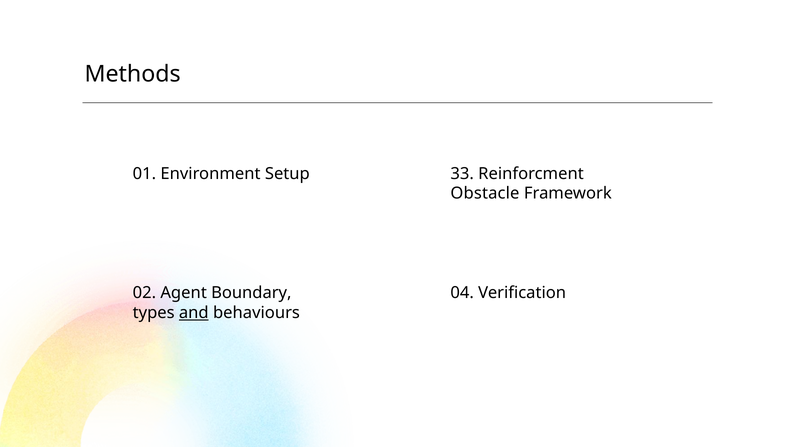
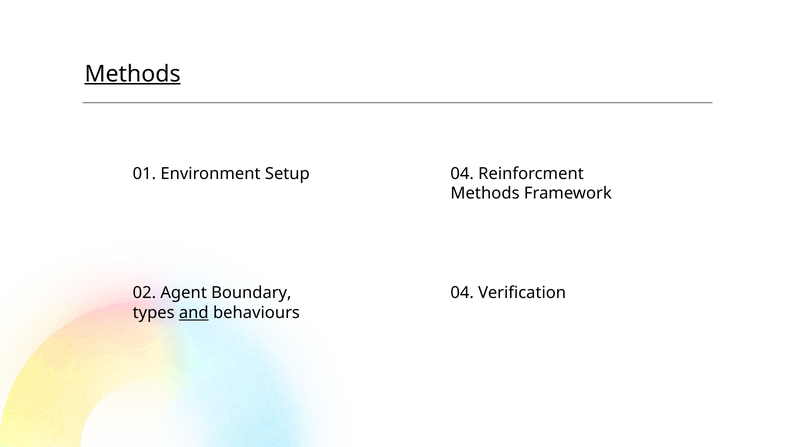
Methods at (133, 74) underline: none -> present
Setup 33: 33 -> 04
Obstacle at (485, 194): Obstacle -> Methods
